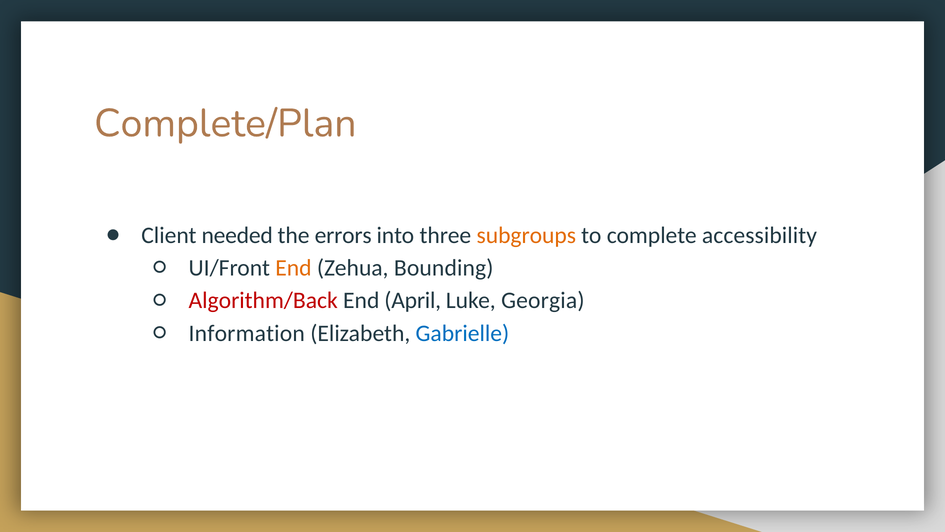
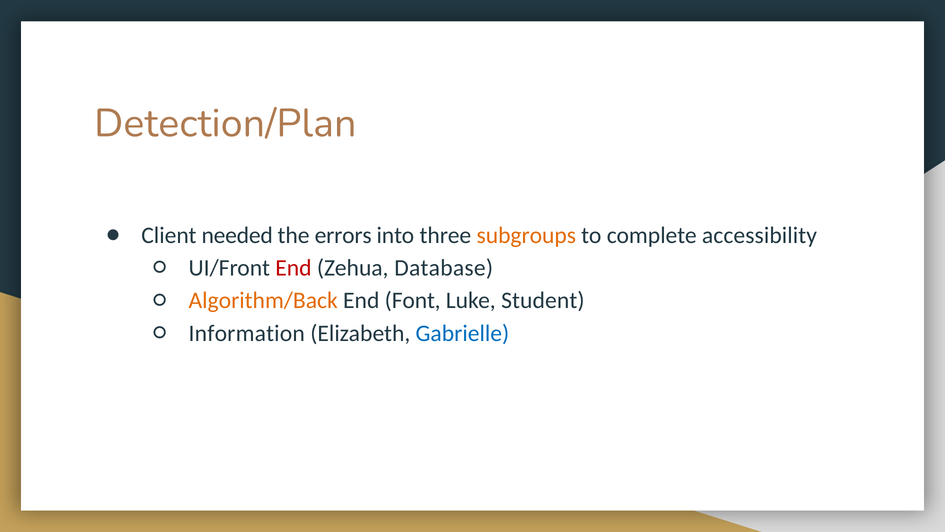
Complete/Plan: Complete/Plan -> Detection/Plan
End at (293, 268) colour: orange -> red
Bounding: Bounding -> Database
Algorithm/Back colour: red -> orange
April: April -> Font
Georgia: Georgia -> Student
